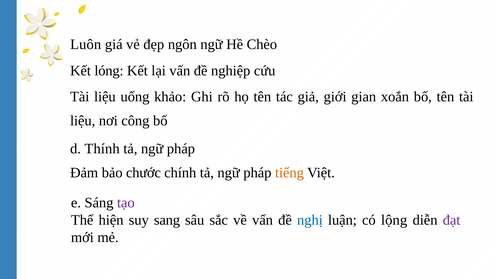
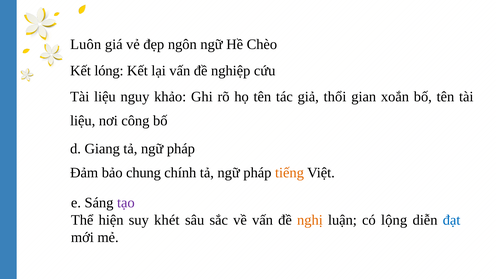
uống: uống -> nguy
giới: giới -> thổi
Thính: Thính -> Giang
chước: chước -> chung
sang: sang -> khét
nghị colour: blue -> orange
đạt colour: purple -> blue
